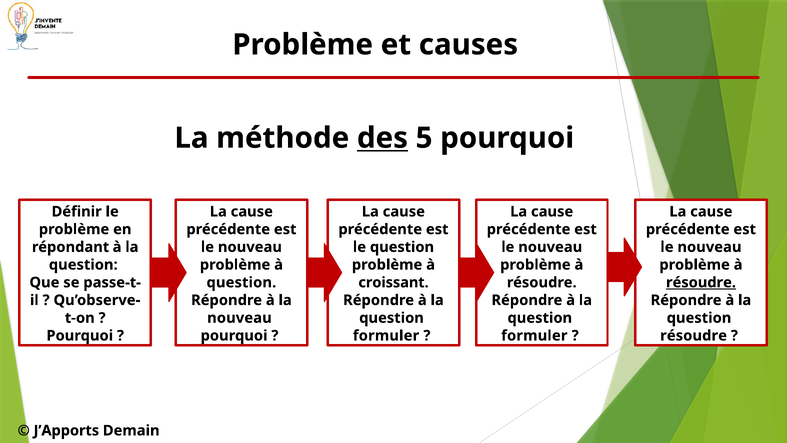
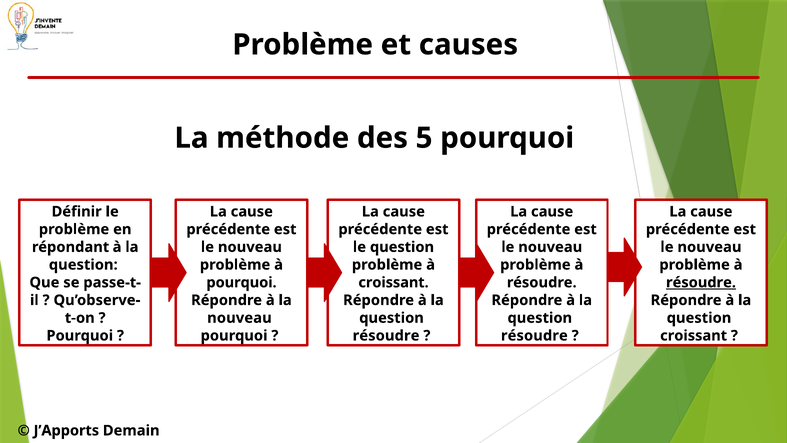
des underline: present -> none
question at (241, 282): question -> pourquoi
formuler at (386, 335): formuler -> résoudre
formuler at (534, 335): formuler -> résoudre
résoudre at (694, 335): résoudre -> croissant
